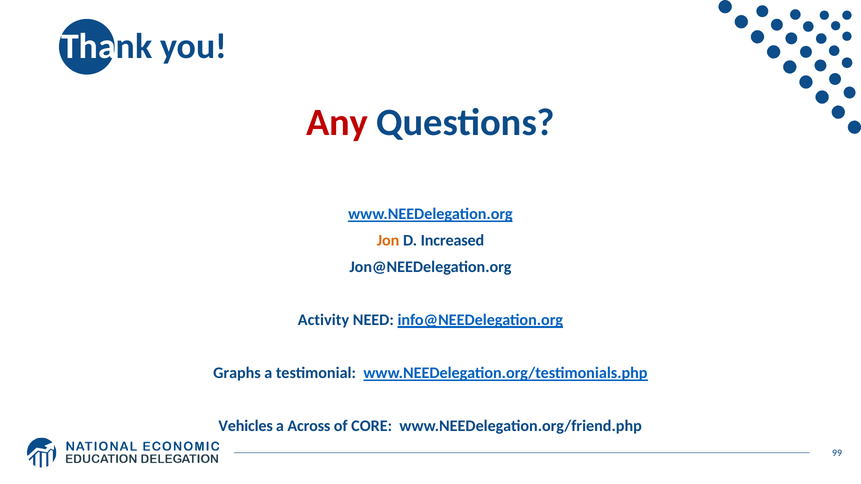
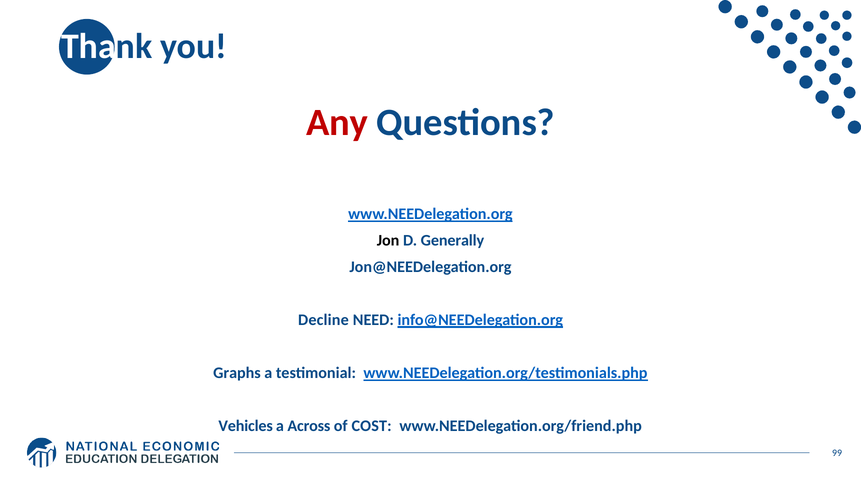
Jon colour: orange -> black
Increased: Increased -> Generally
Activity: Activity -> Decline
CORE: CORE -> COST
